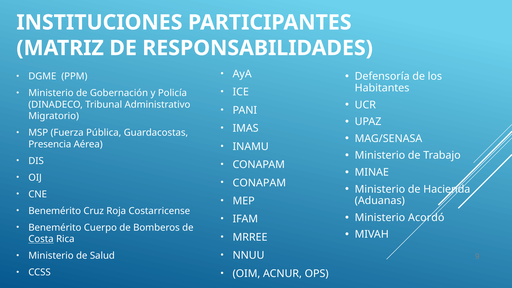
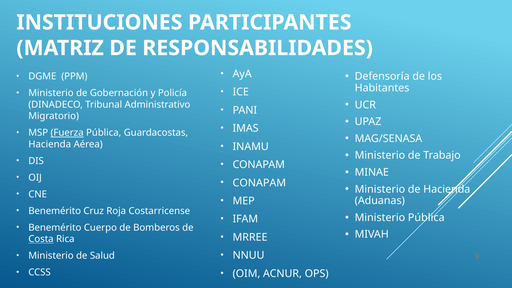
Fuerza underline: none -> present
Presencia at (50, 144): Presencia -> Hacienda
Ministerio Acordó: Acordó -> Pública
